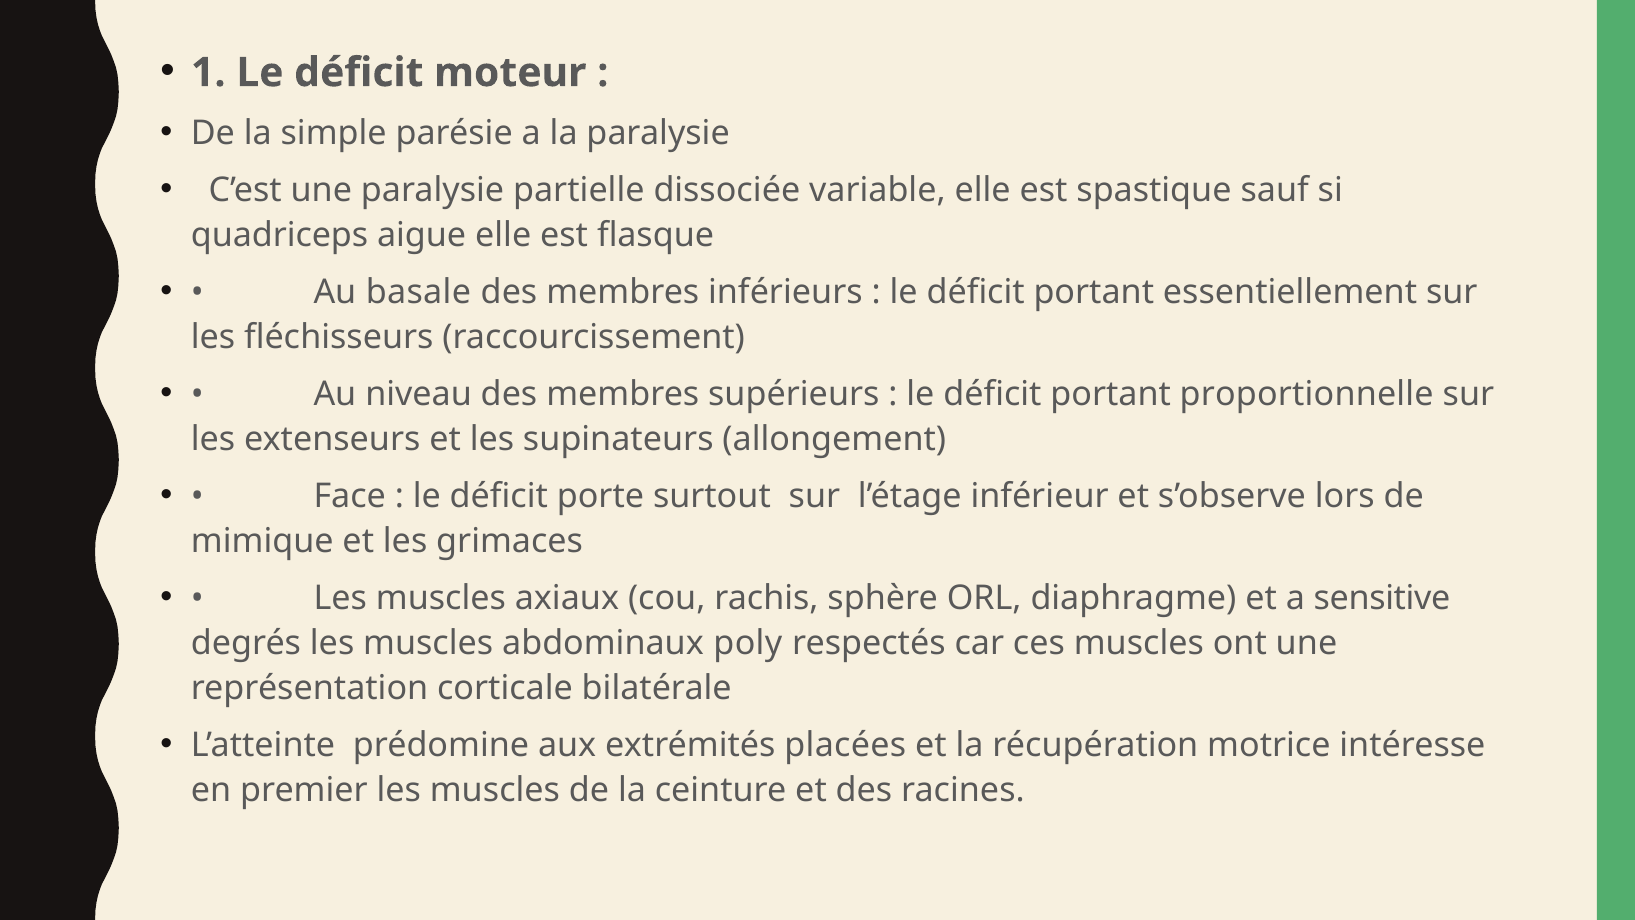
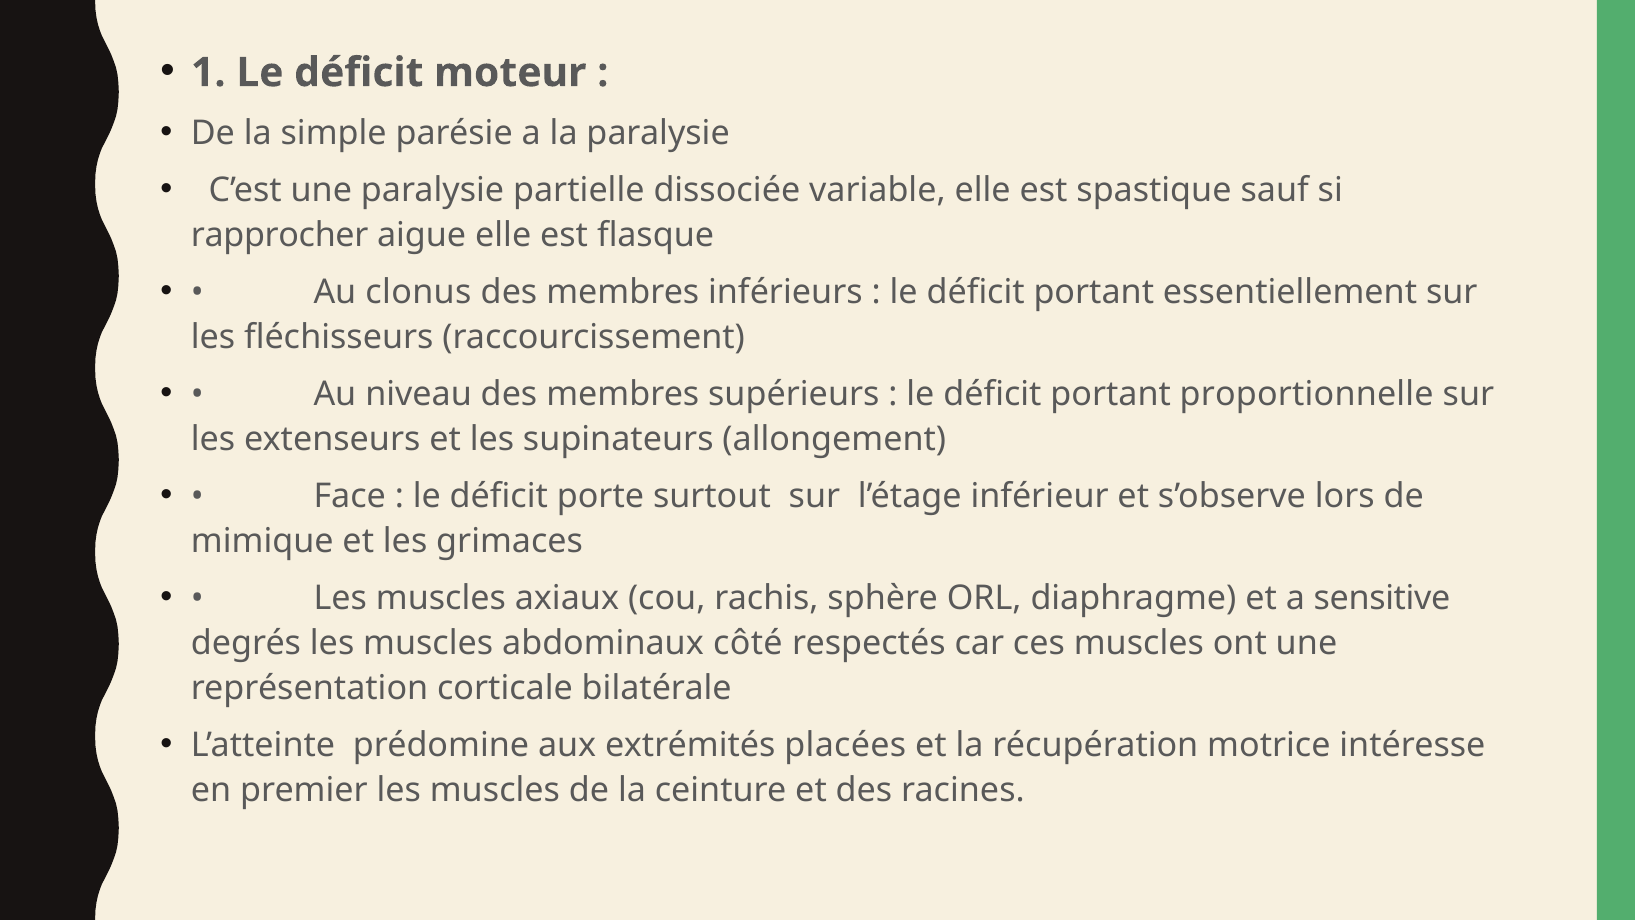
quadriceps: quadriceps -> rapprocher
basale: basale -> clonus
poly: poly -> côté
